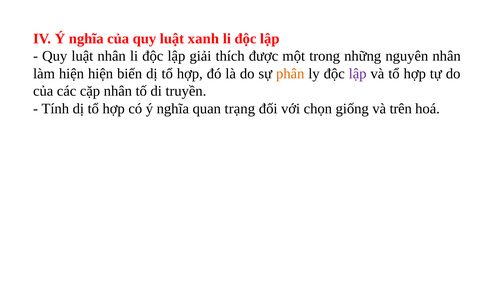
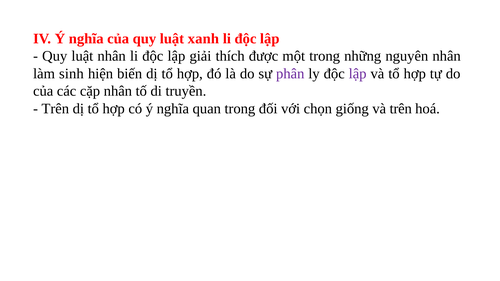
làm hiện: hiện -> sinh
phân colour: orange -> purple
Tính at (55, 109): Tính -> Trên
quan trạng: trạng -> trong
